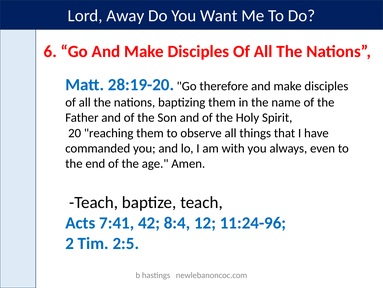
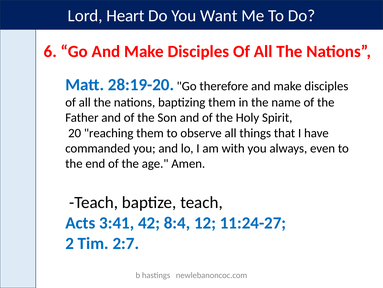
Away: Away -> Heart
7:41: 7:41 -> 3:41
11:24-96: 11:24-96 -> 11:24-27
2:5: 2:5 -> 2:7
